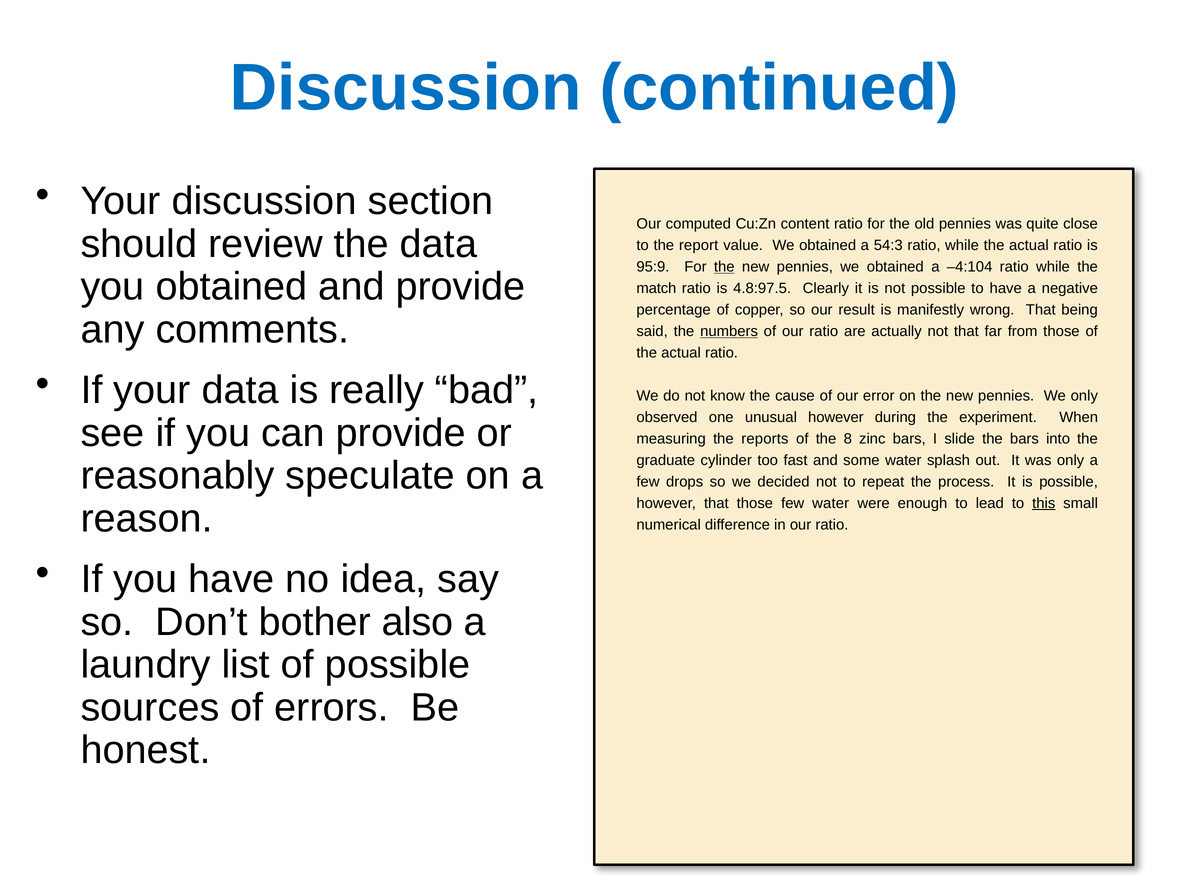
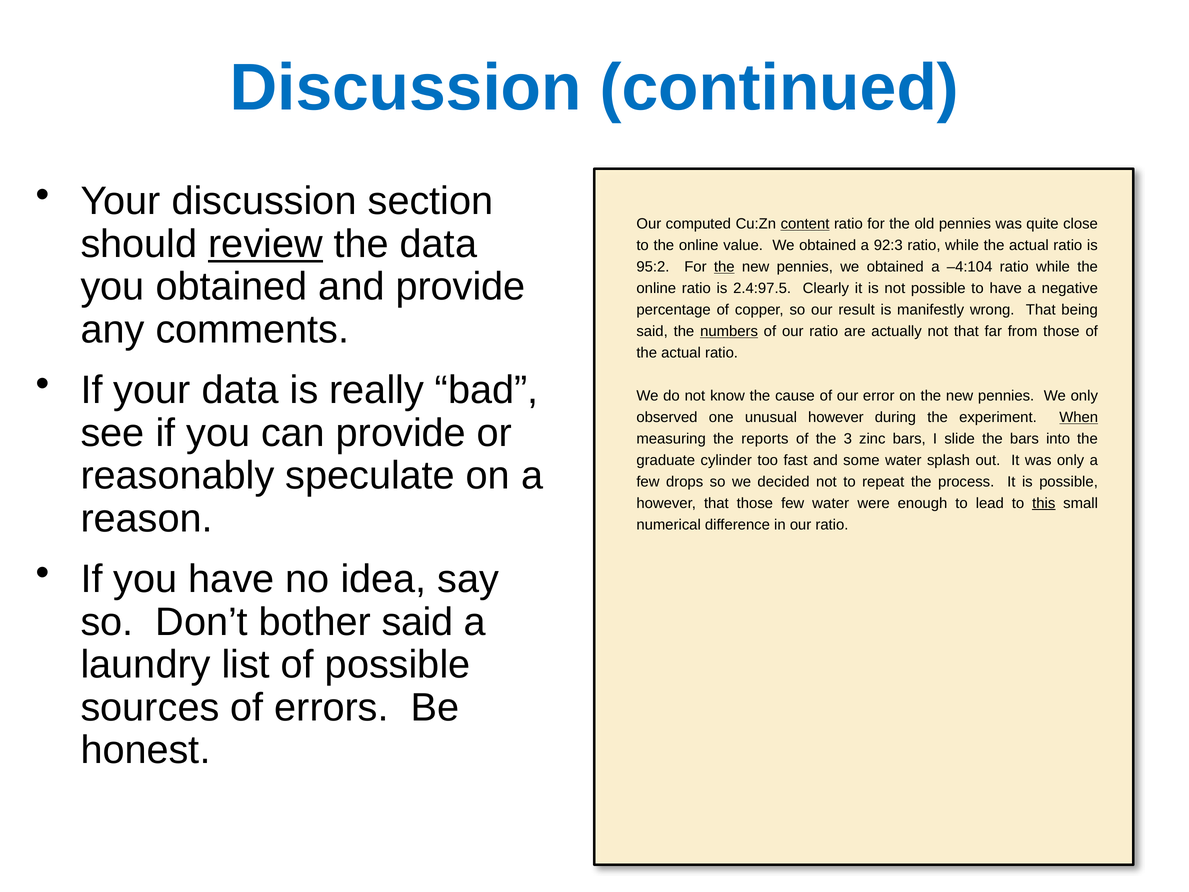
content underline: none -> present
review underline: none -> present
to the report: report -> online
54:3: 54:3 -> 92:3
95:9: 95:9 -> 95:2
match at (656, 288): match -> online
4.8:97.5: 4.8:97.5 -> 2.4:97.5
When underline: none -> present
8: 8 -> 3
bother also: also -> said
